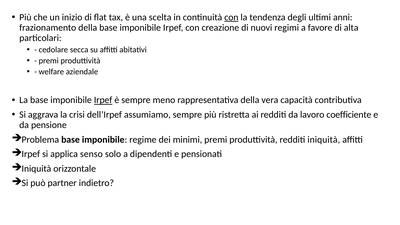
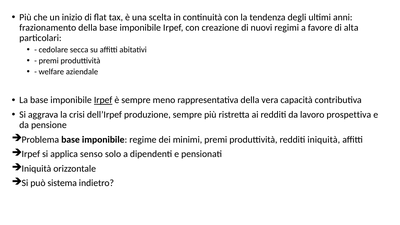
con at (231, 17) underline: present -> none
assumiamo: assumiamo -> produzione
coefficiente: coefficiente -> prospettiva
partner: partner -> sistema
